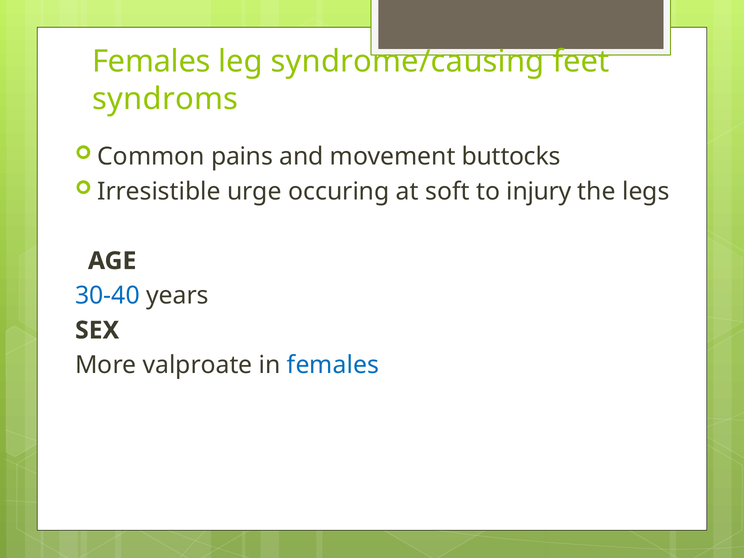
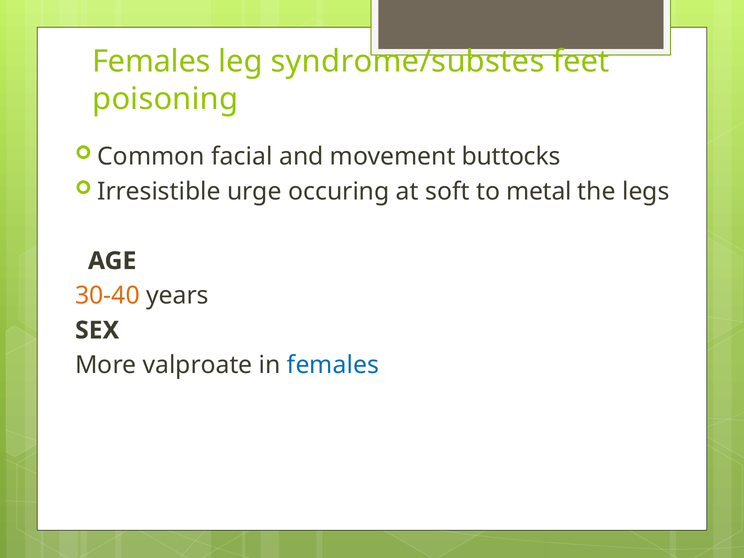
syndrome/causing: syndrome/causing -> syndrome/substes
syndroms: syndroms -> poisoning
pains: pains -> facial
injury: injury -> metal
30-40 colour: blue -> orange
